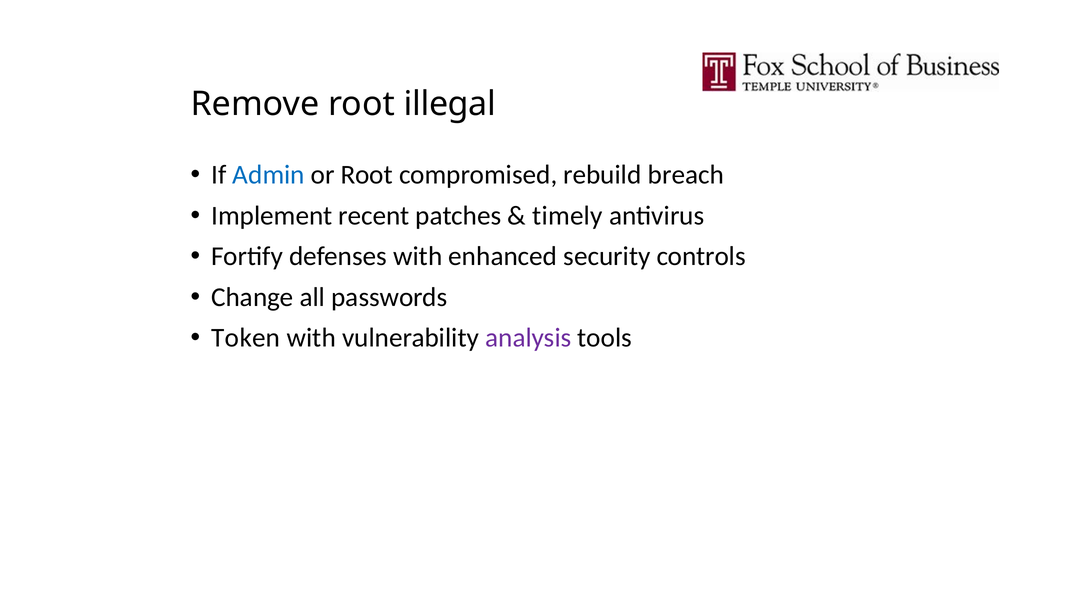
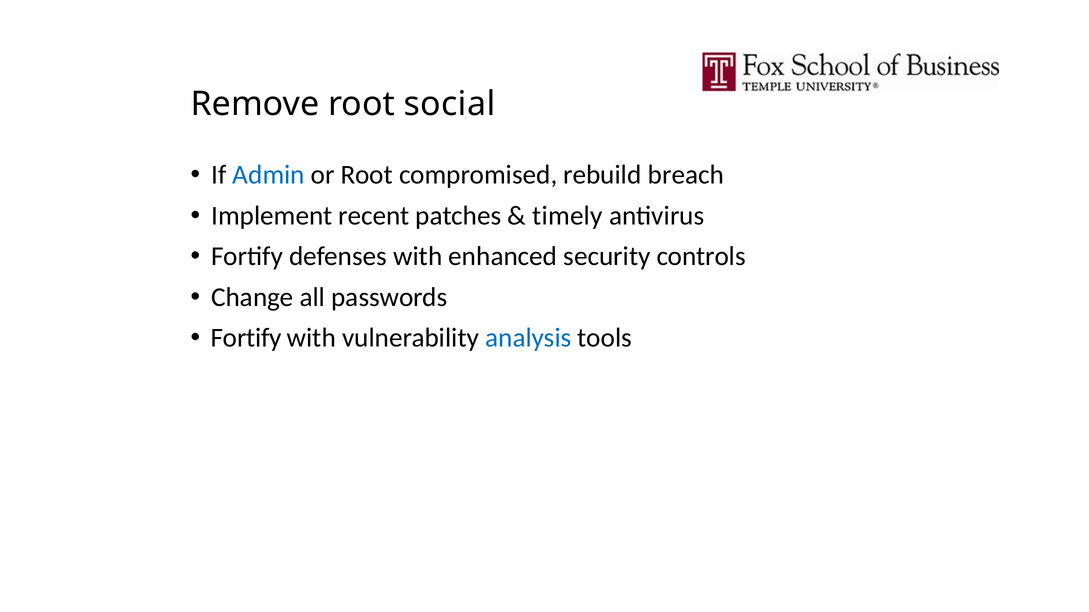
illegal: illegal -> social
Token at (246, 338): Token -> Fortify
analysis colour: purple -> blue
